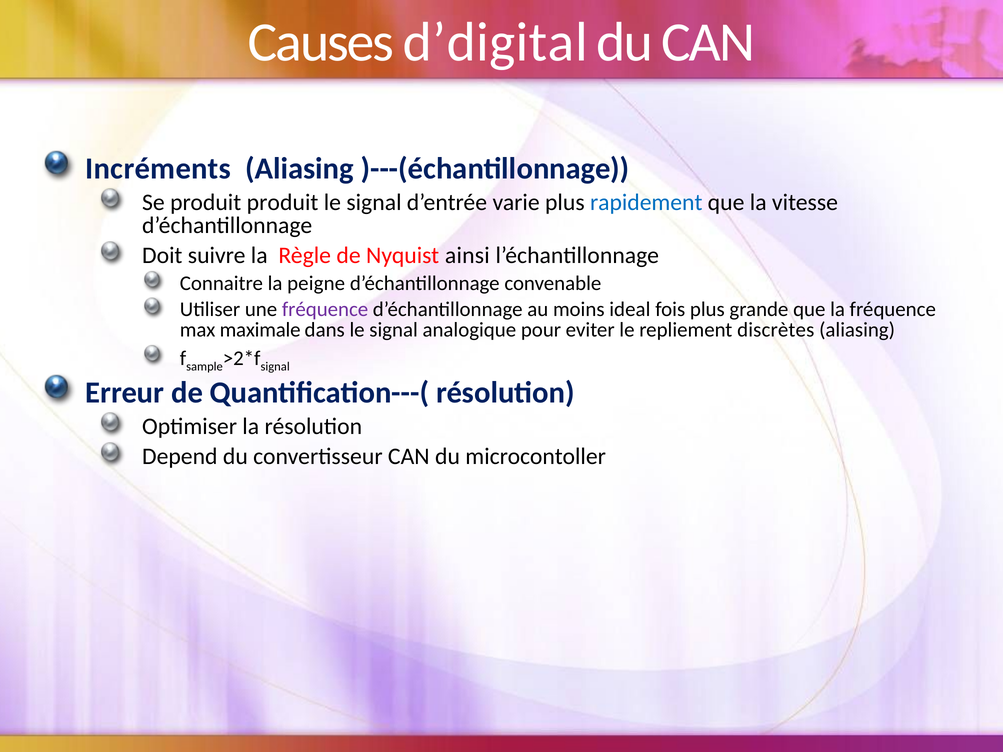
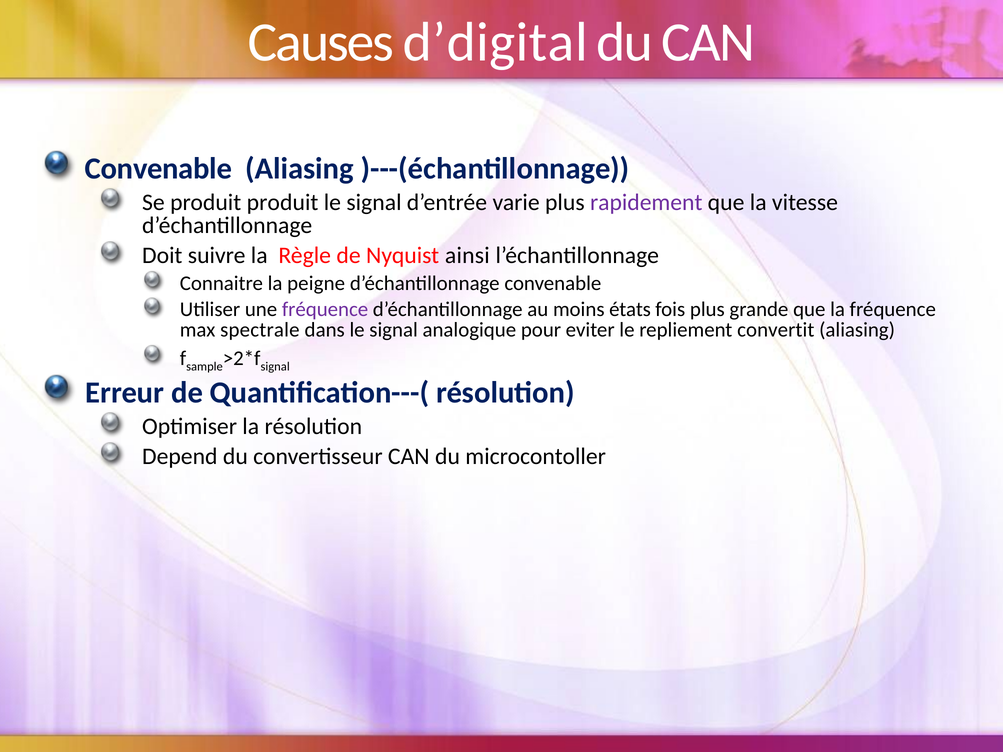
Incréments at (158, 169): Incréments -> Convenable
rapidement colour: blue -> purple
ideal: ideal -> états
maximale: maximale -> spectrale
discrètes: discrètes -> convertit
